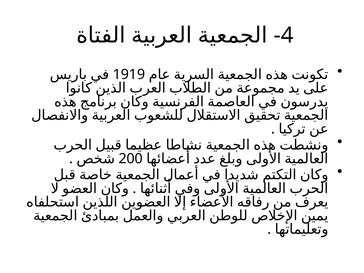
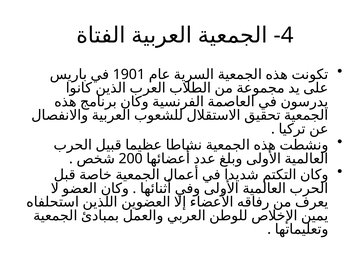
1919: 1919 -> 1901
